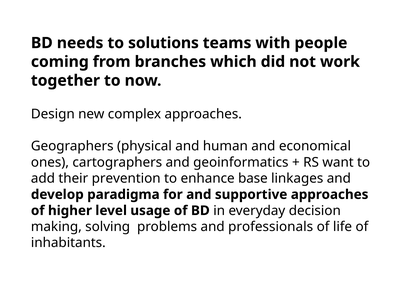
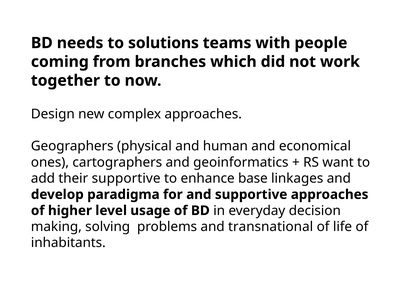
their prevention: prevention -> supportive
professionals: professionals -> transnational
